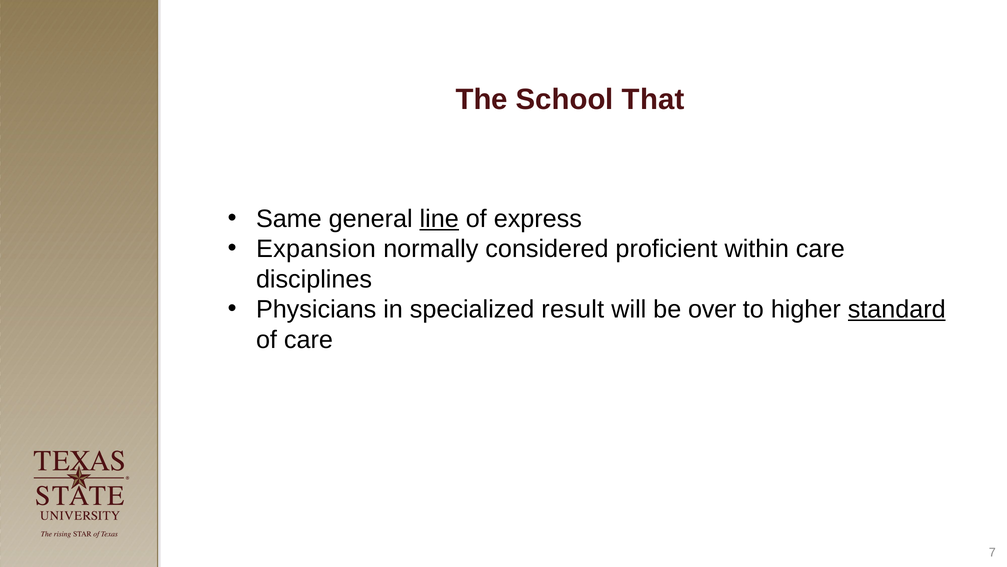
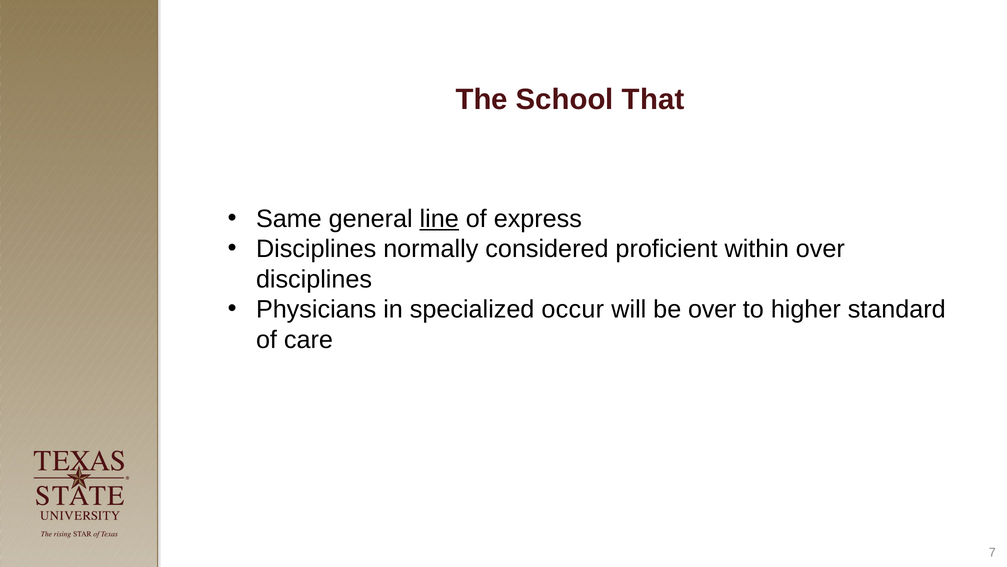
Expansion at (316, 249): Expansion -> Disciplines
within care: care -> over
result: result -> occur
standard underline: present -> none
